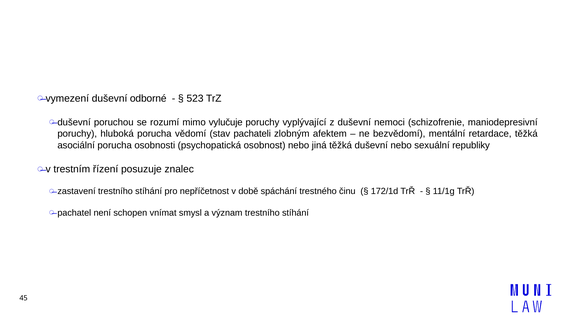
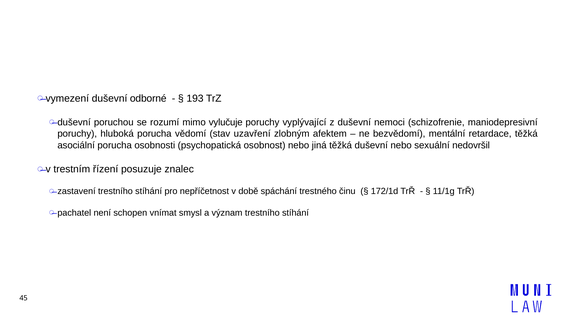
523: 523 -> 193
pachateli: pachateli -> uzavření
republiky: republiky -> nedovršil
